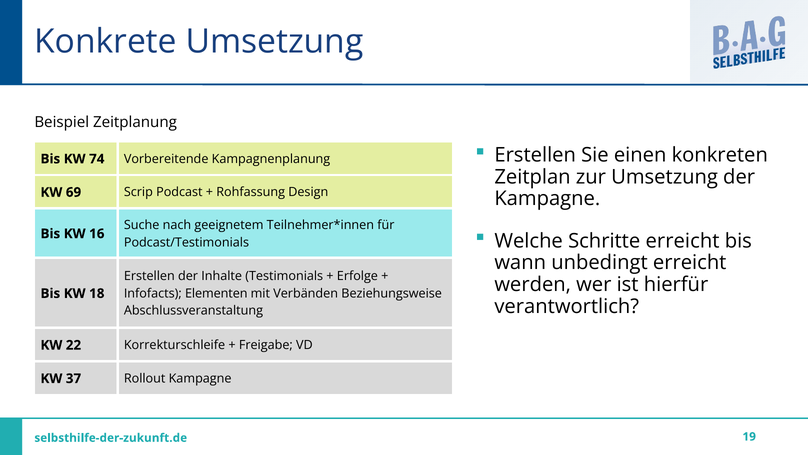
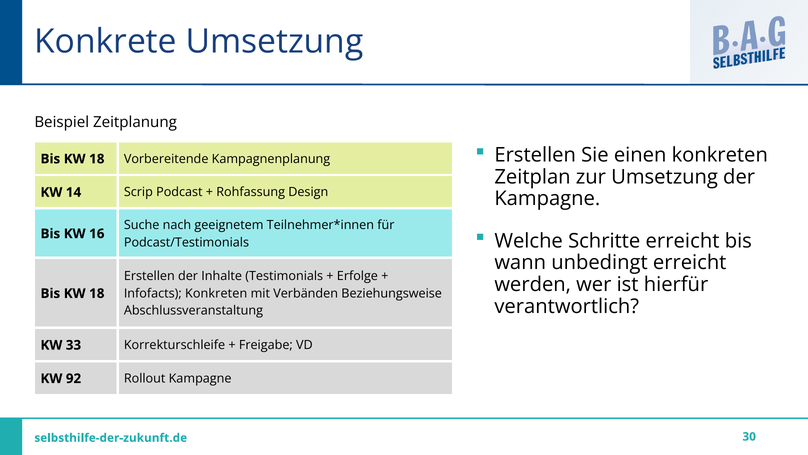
74 at (97, 159): 74 -> 18
69: 69 -> 14
Infofacts Elementen: Elementen -> Konkreten
22: 22 -> 33
37: 37 -> 92
19: 19 -> 30
